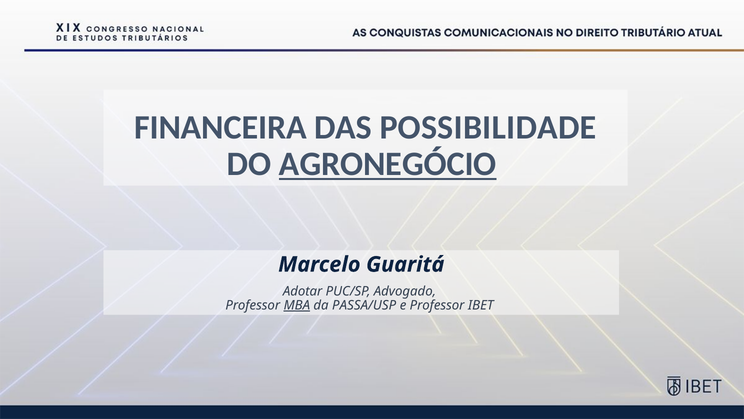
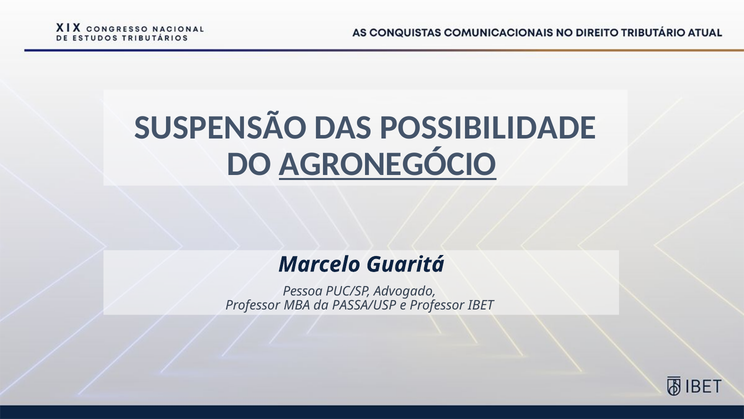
FINANCEIRA: FINANCEIRA -> SUSPENSÃO
Adotar: Adotar -> Pessoa
MBA underline: present -> none
